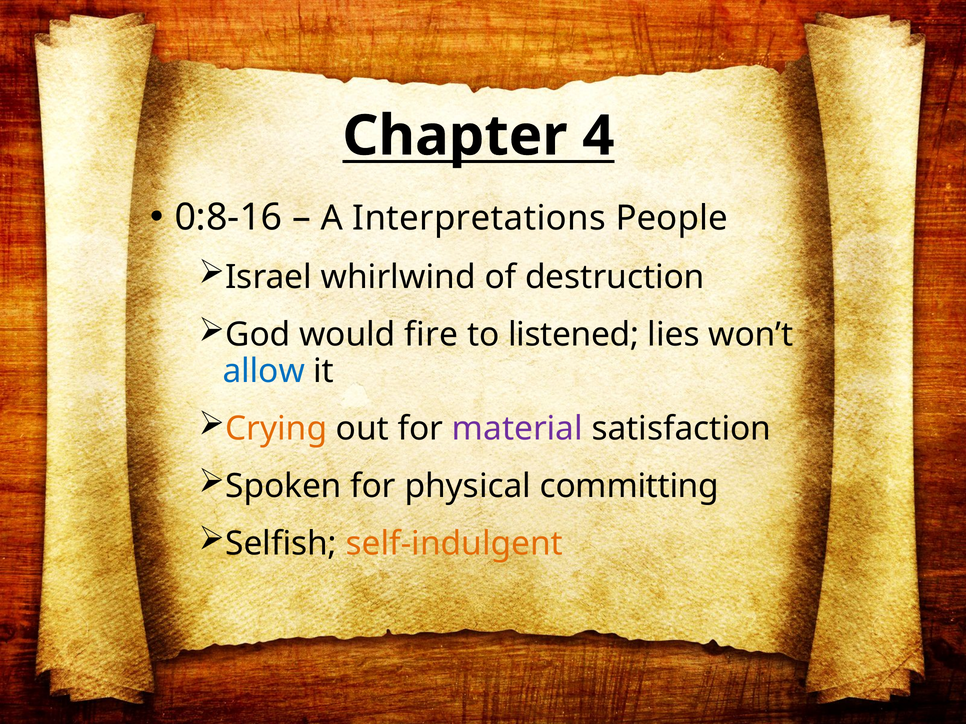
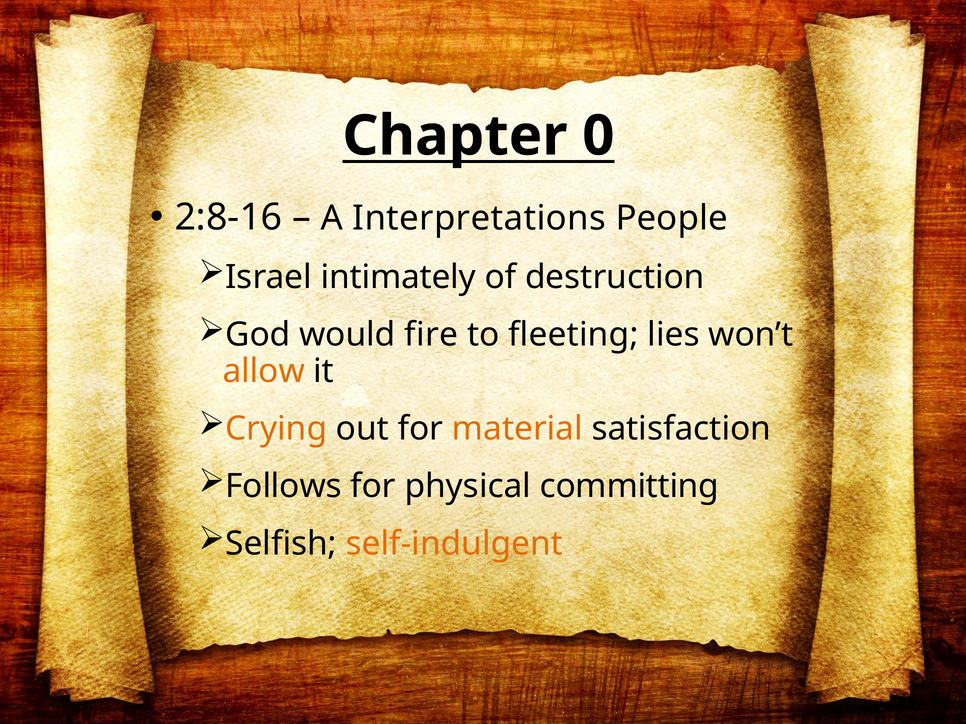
4: 4 -> 0
0:8-16: 0:8-16 -> 2:8-16
whirlwind: whirlwind -> intimately
listened: listened -> fleeting
allow colour: blue -> orange
material colour: purple -> orange
Spoken: Spoken -> Follows
